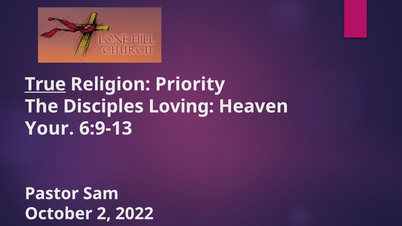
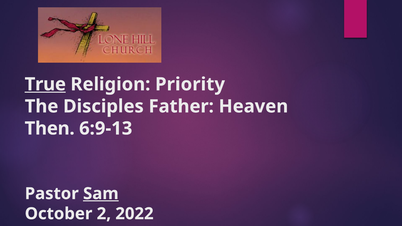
Loving: Loving -> Father
Your: Your -> Then
Sam underline: none -> present
